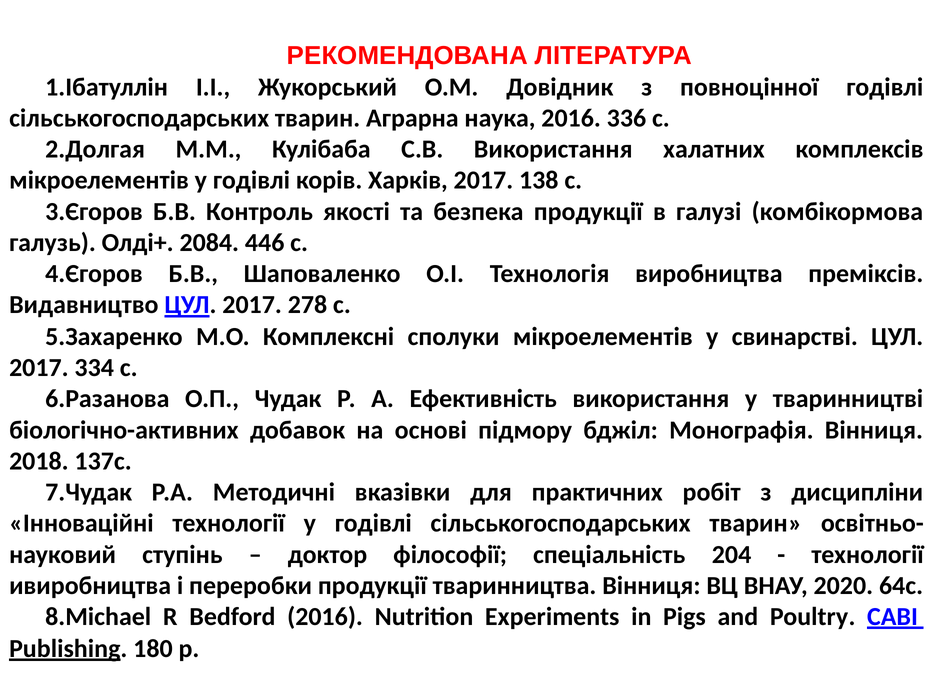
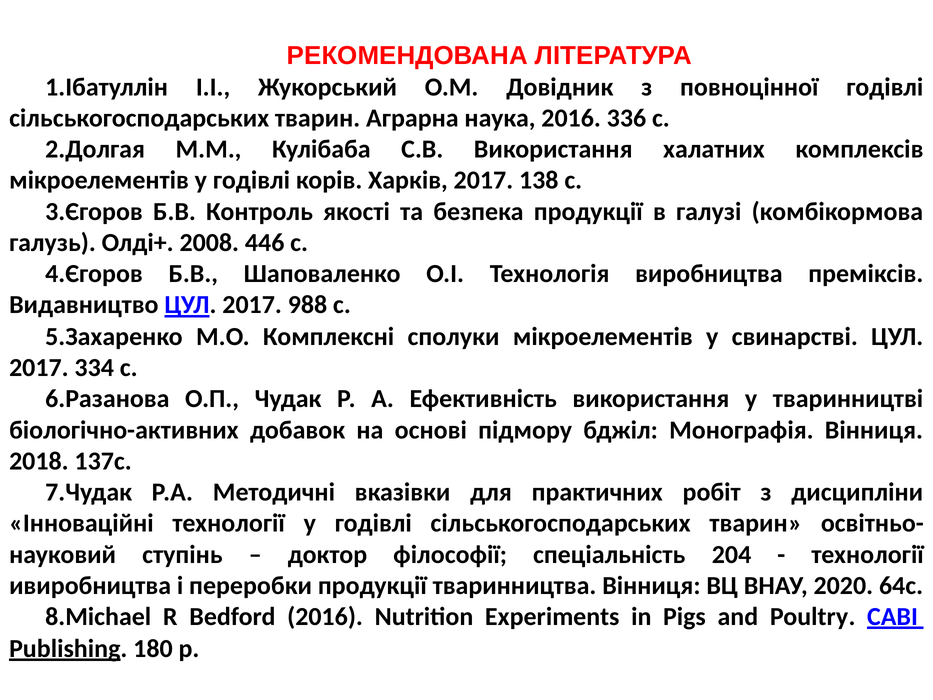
2084: 2084 -> 2008
278: 278 -> 988
